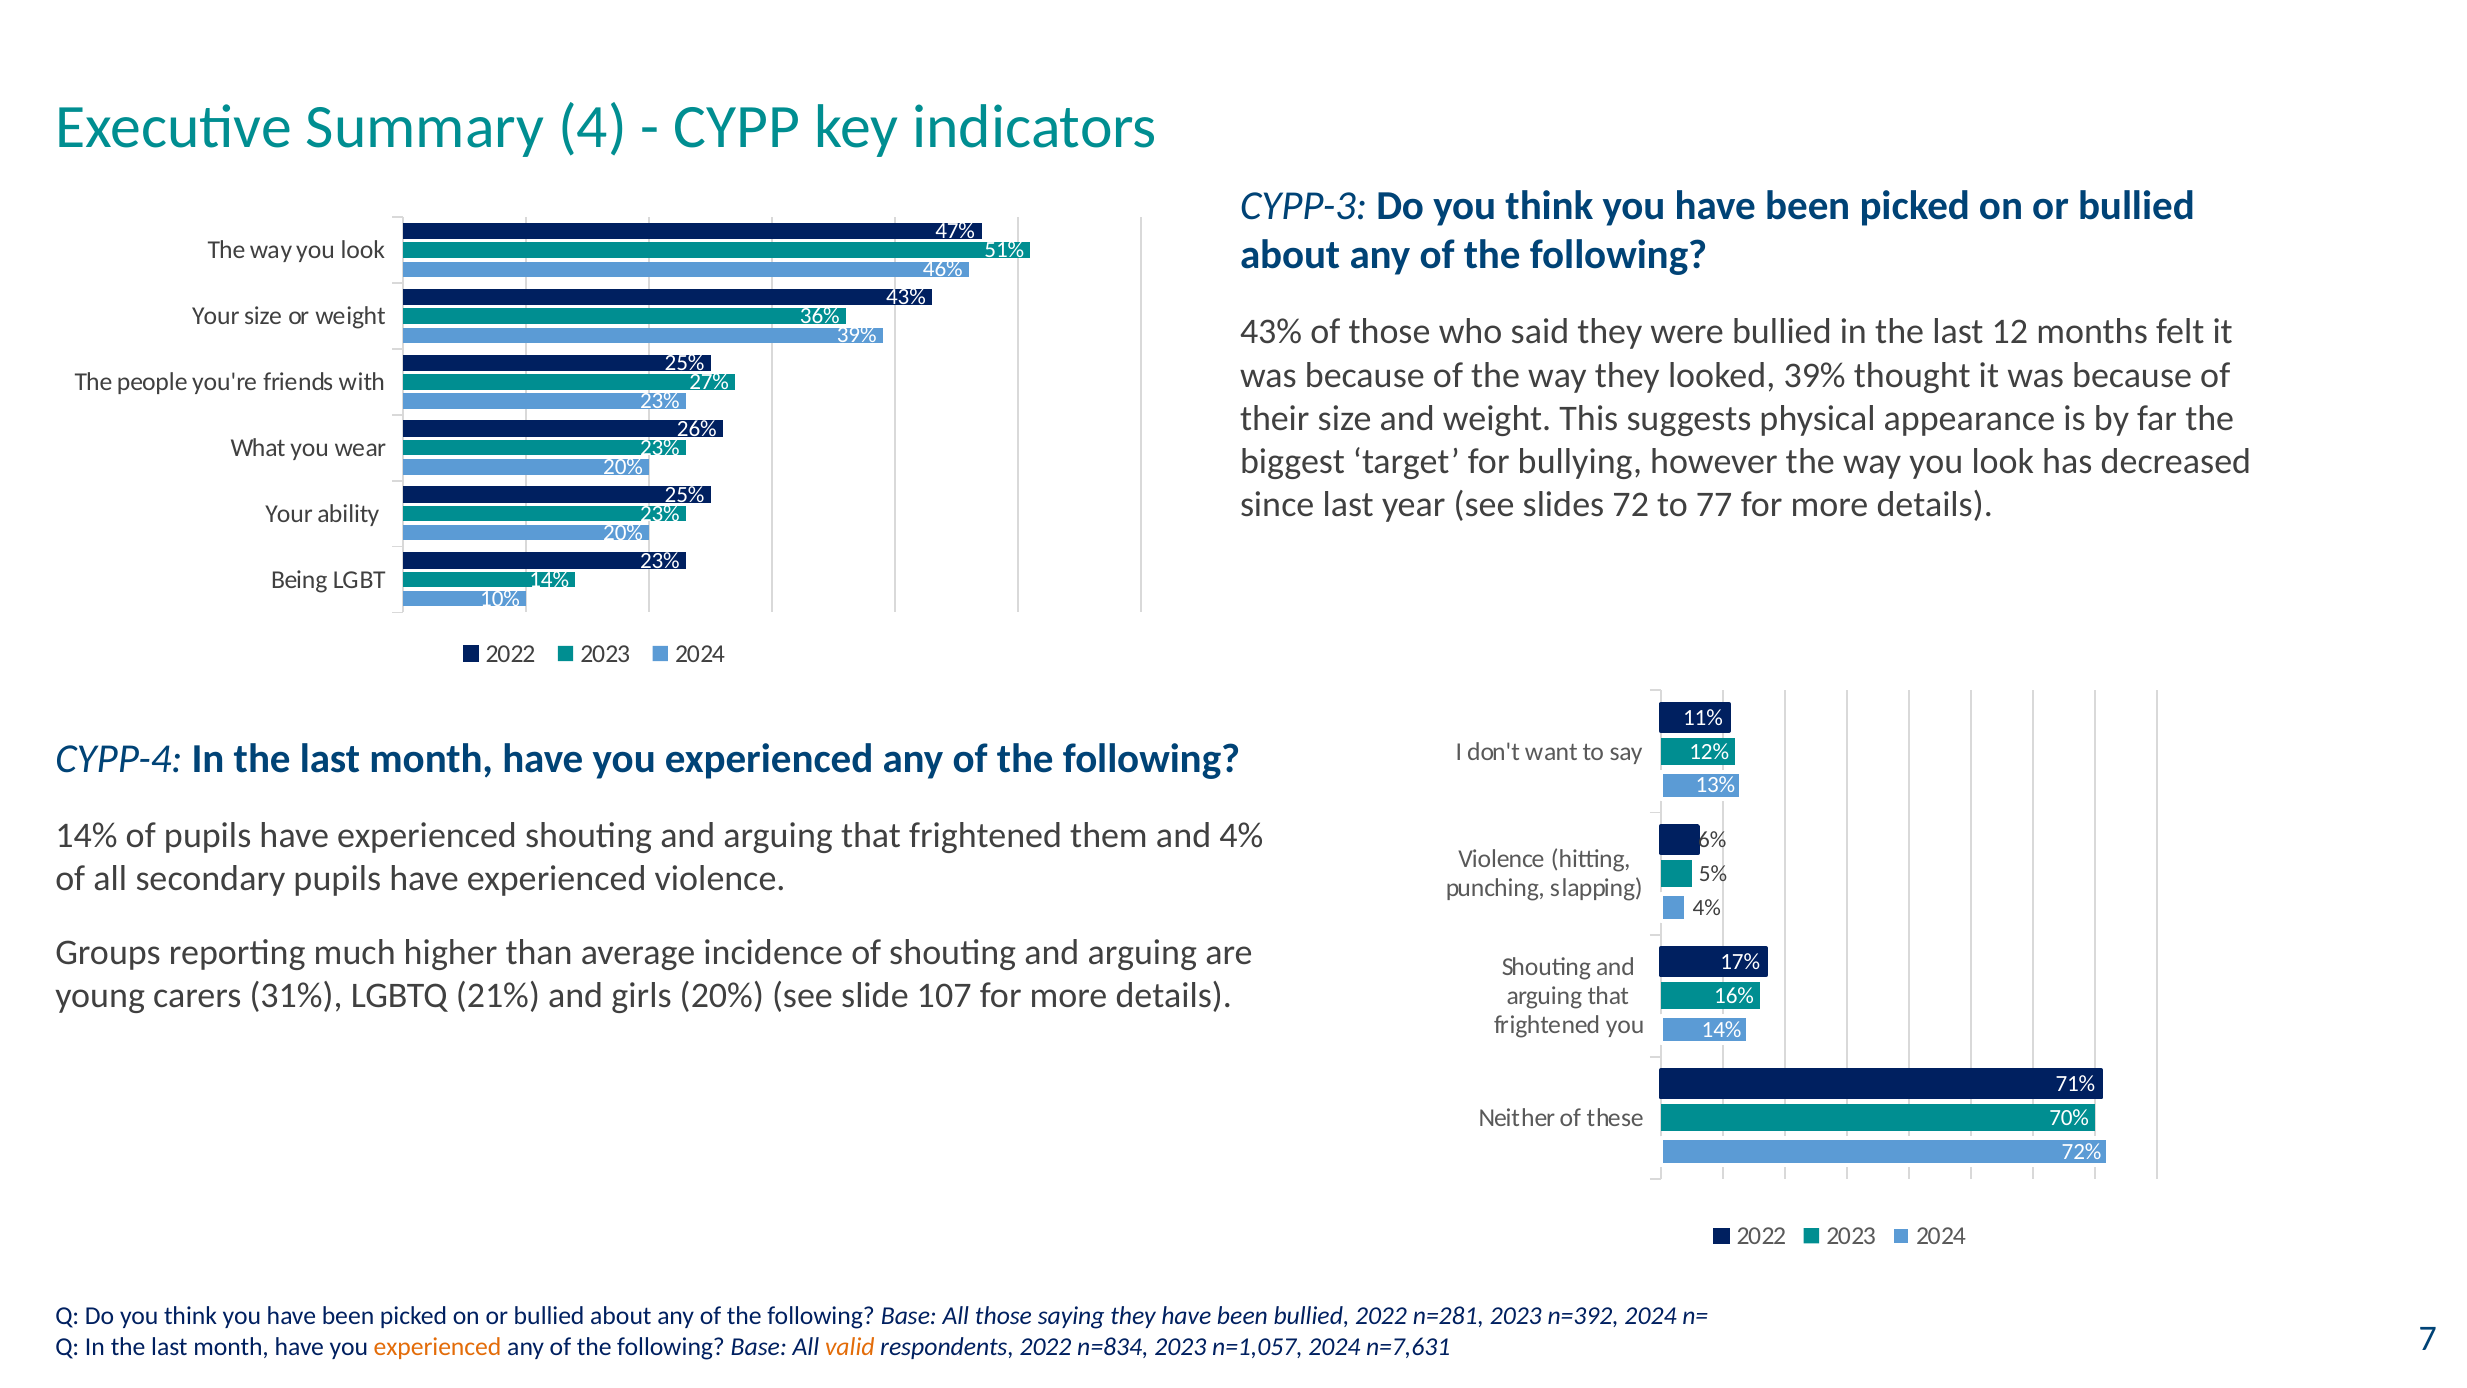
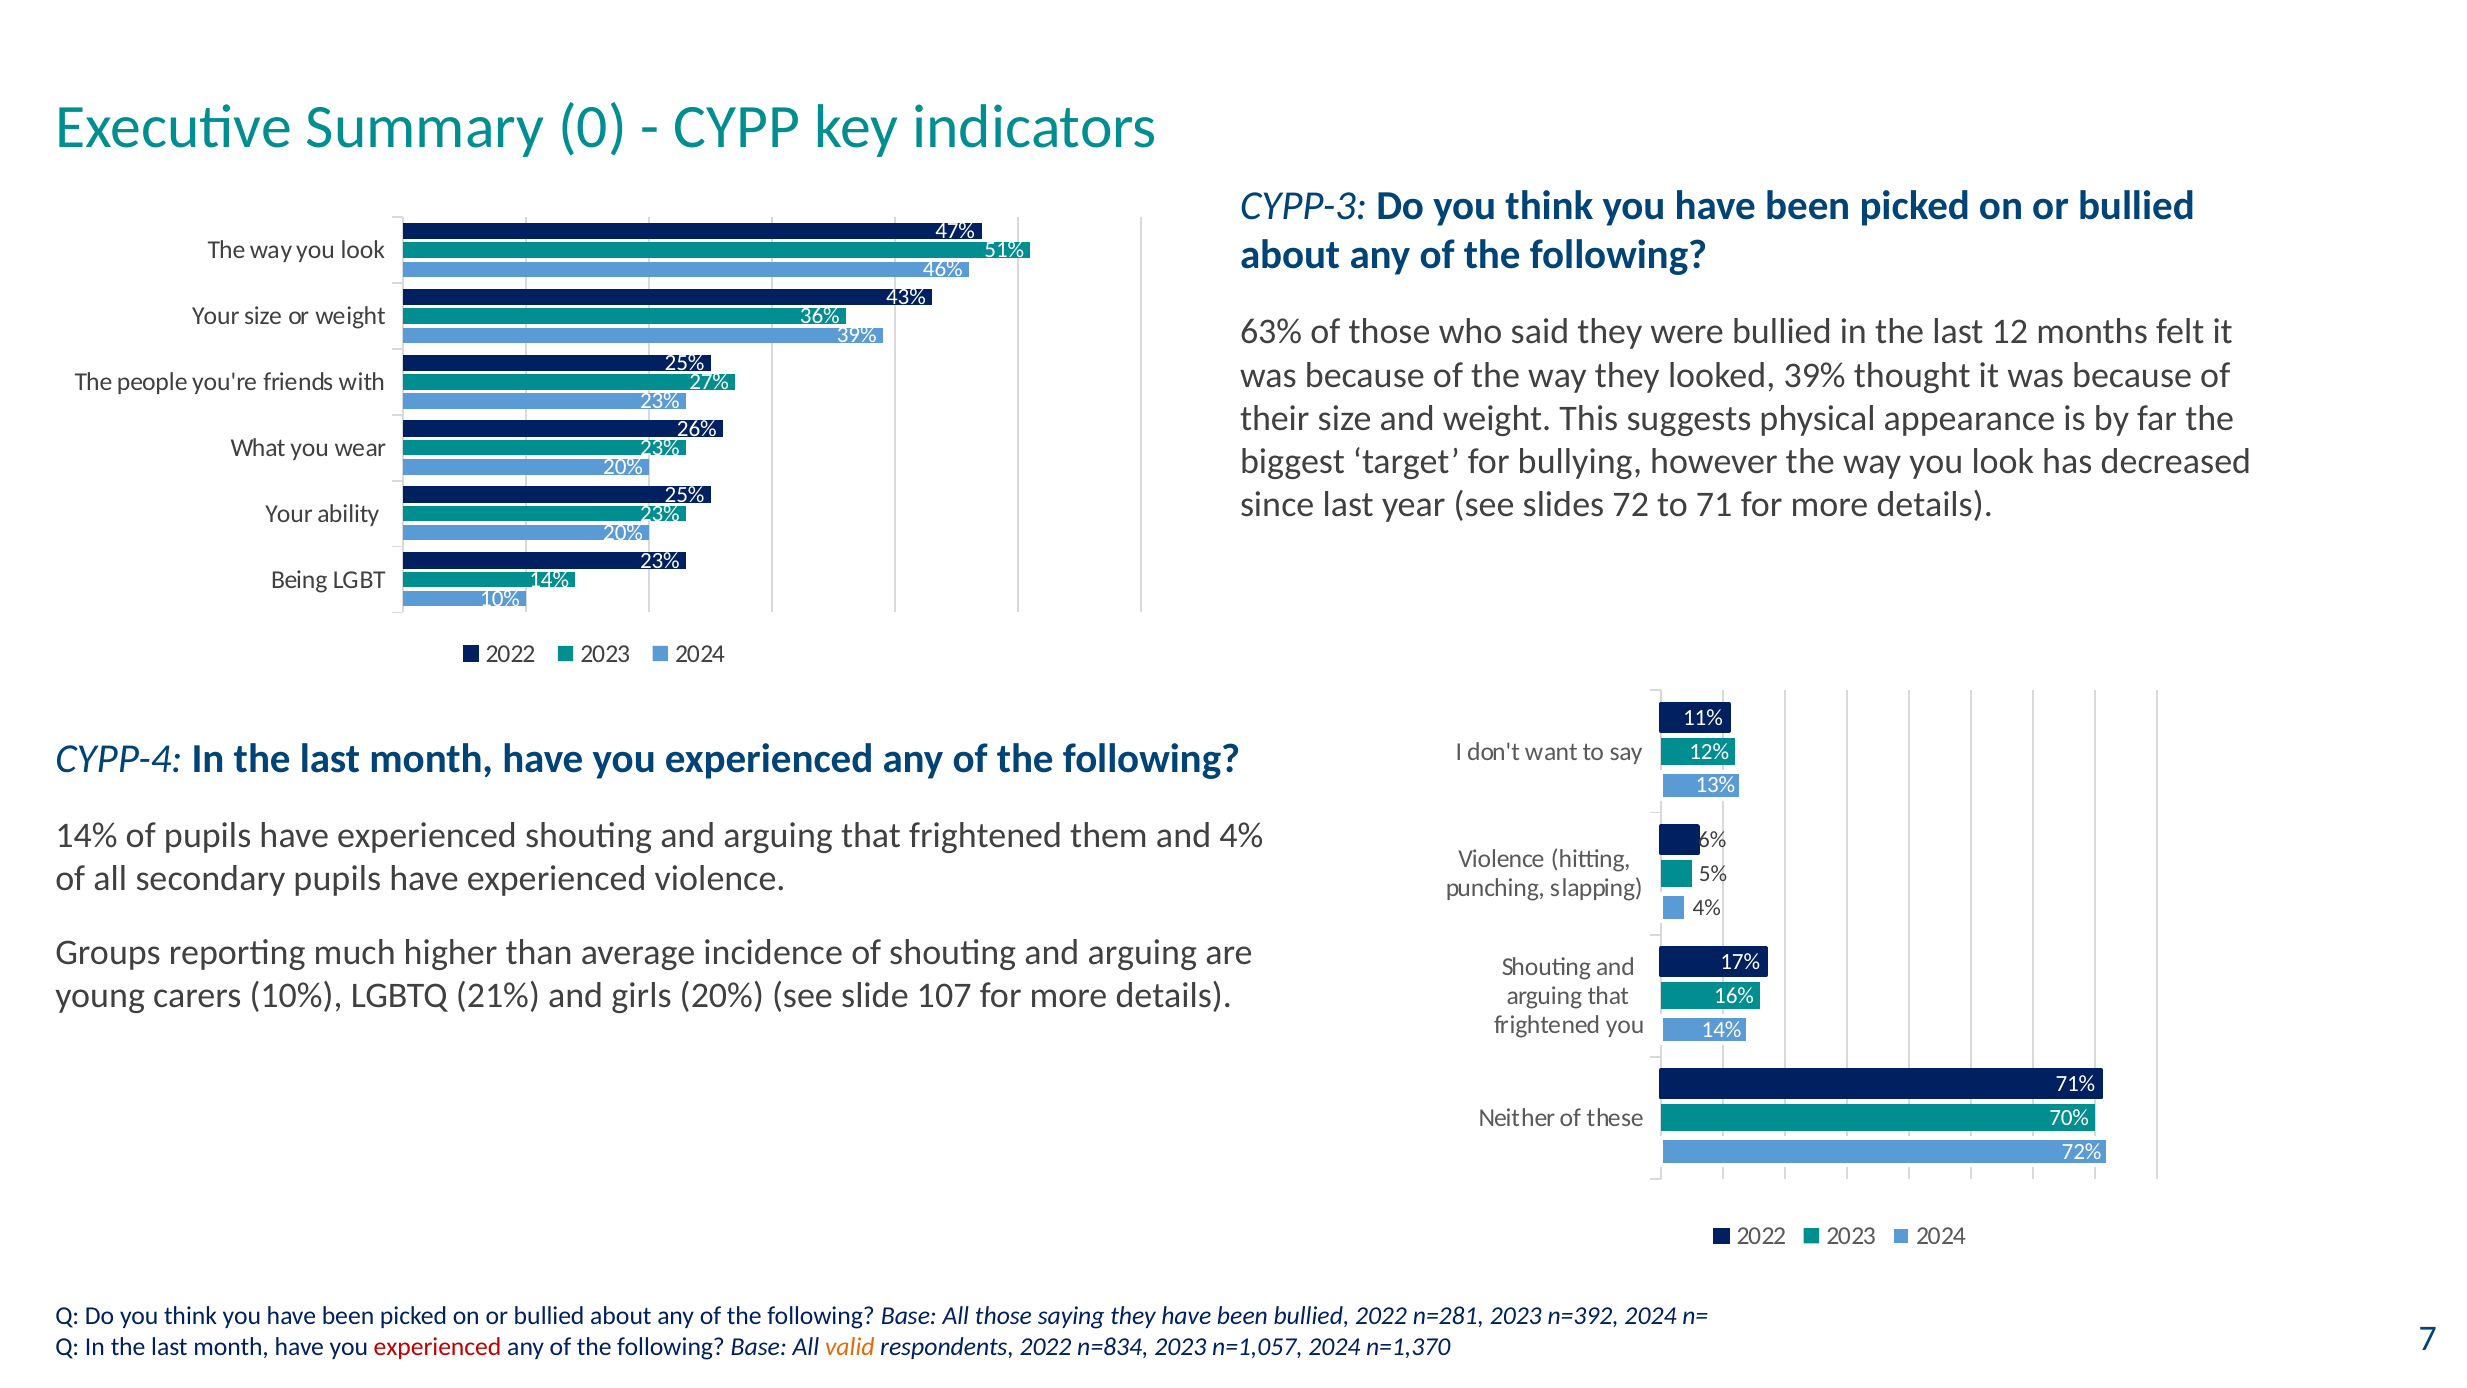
4: 4 -> 0
43% at (1271, 332): 43% -> 63%
77: 77 -> 71
carers 31%: 31% -> 10%
experienced at (438, 1347) colour: orange -> red
n=7,631: n=7,631 -> n=1,370
